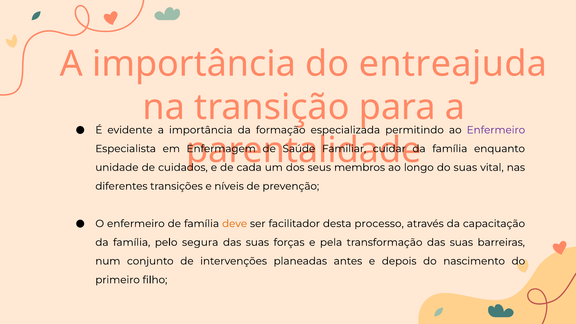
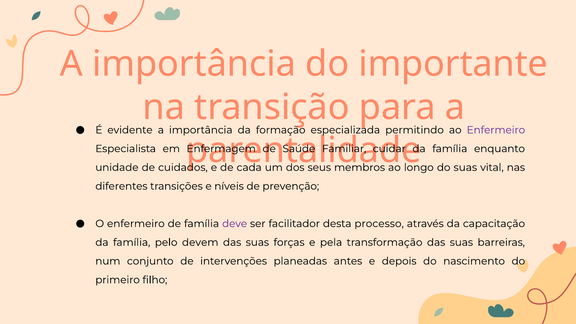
entreajuda: entreajuda -> importante
deve colour: orange -> purple
segura: segura -> devem
